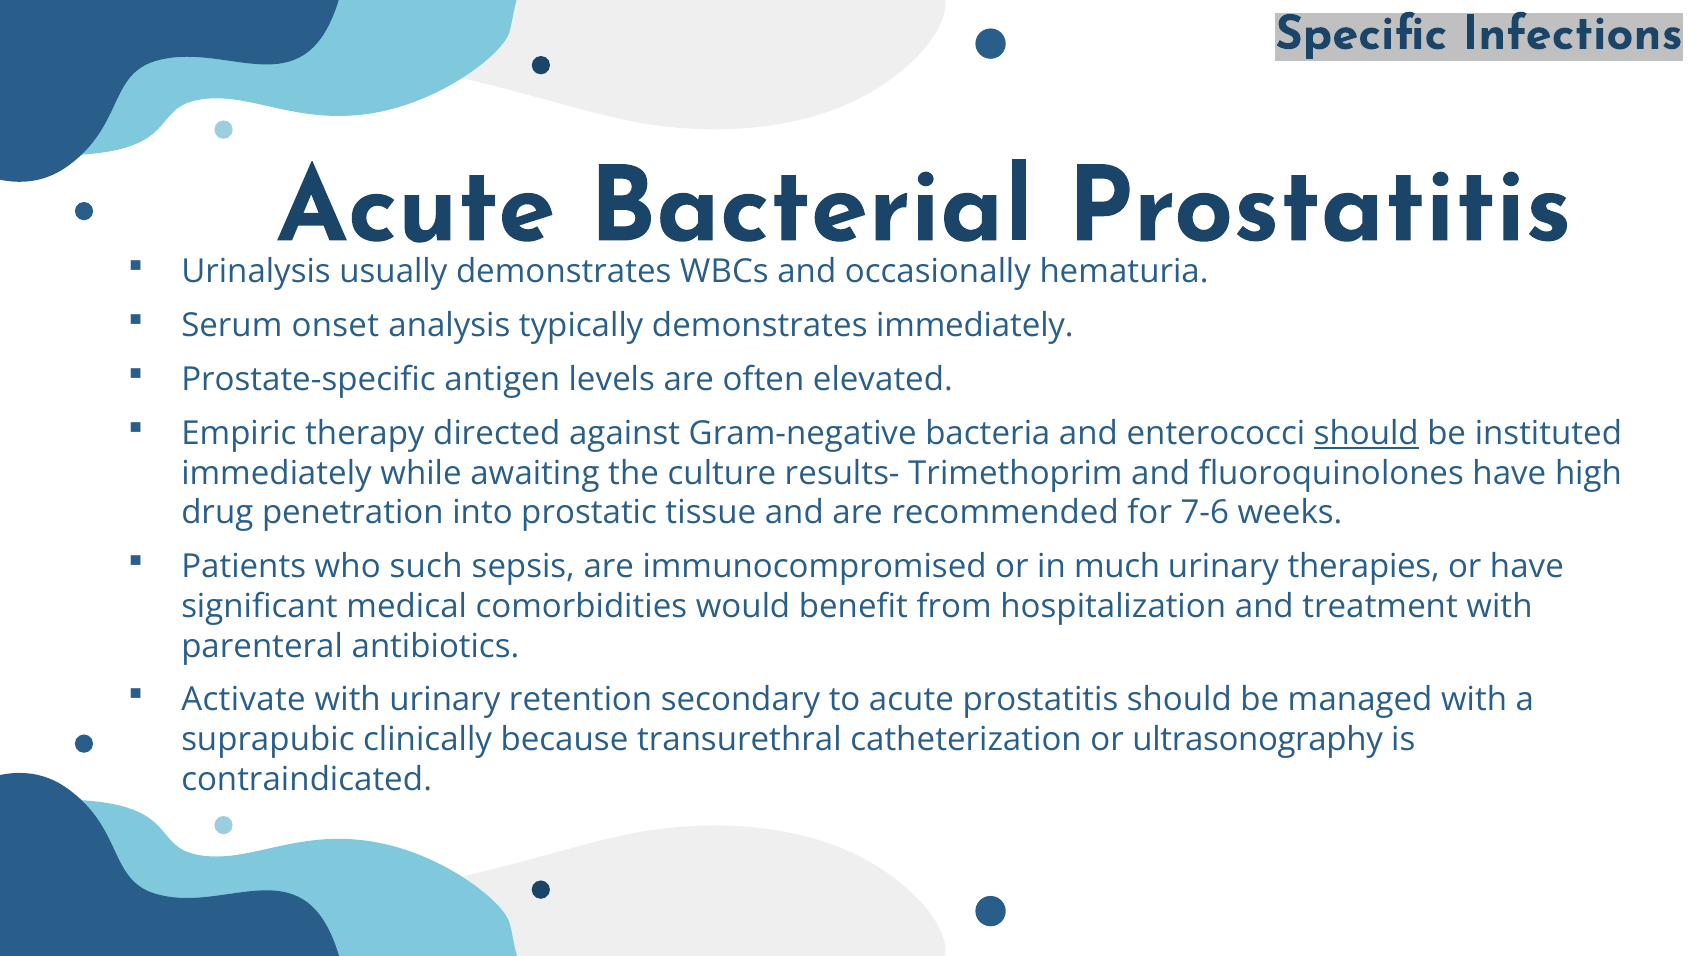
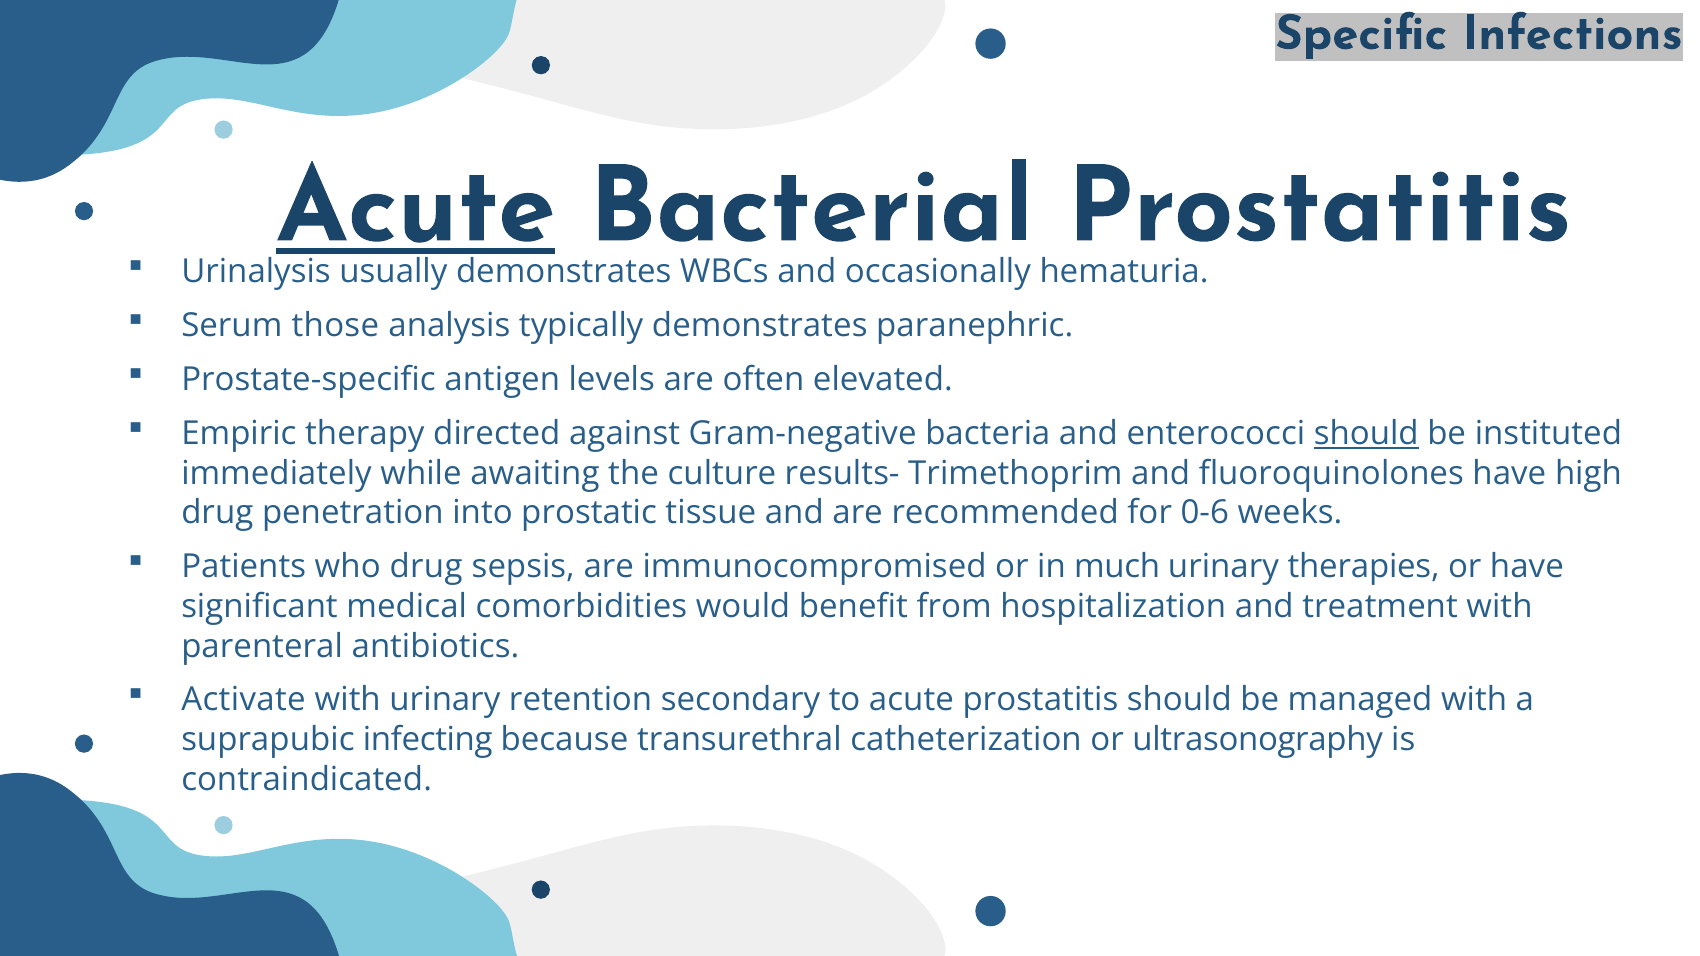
Acute at (416, 206) underline: none -> present
onset: onset -> those
demonstrates immediately: immediately -> paranephric
7-6: 7-6 -> 0-6
who such: such -> drug
clinically: clinically -> infecting
